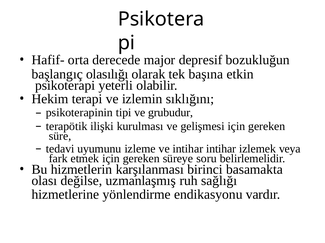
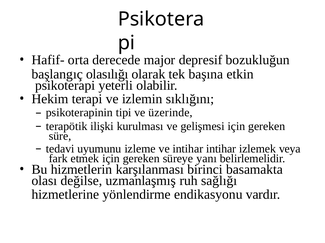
grubudur: grubudur -> üzerinde
soru: soru -> yanı
